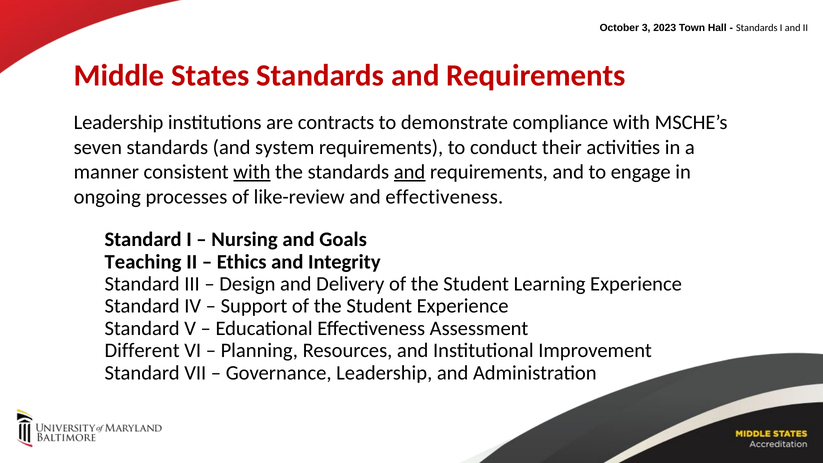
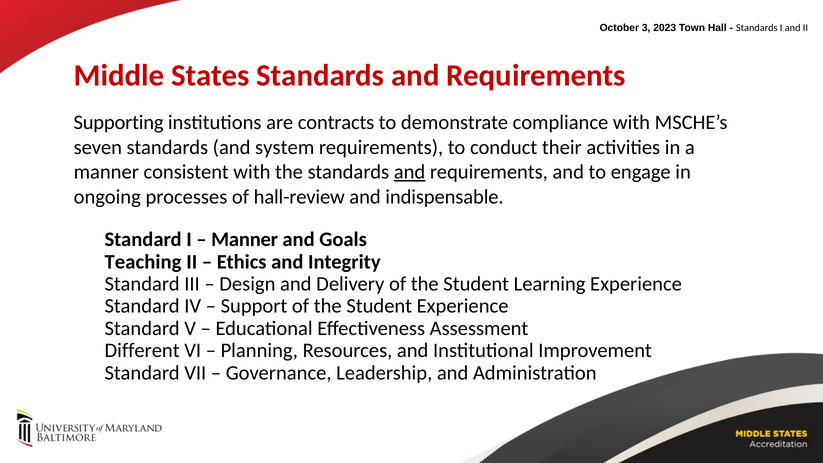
Leadership at (119, 123): Leadership -> Supporting
with at (252, 172) underline: present -> none
like-review: like-review -> hall-review
and effectiveness: effectiveness -> indispensable
Nursing at (244, 239): Nursing -> Manner
